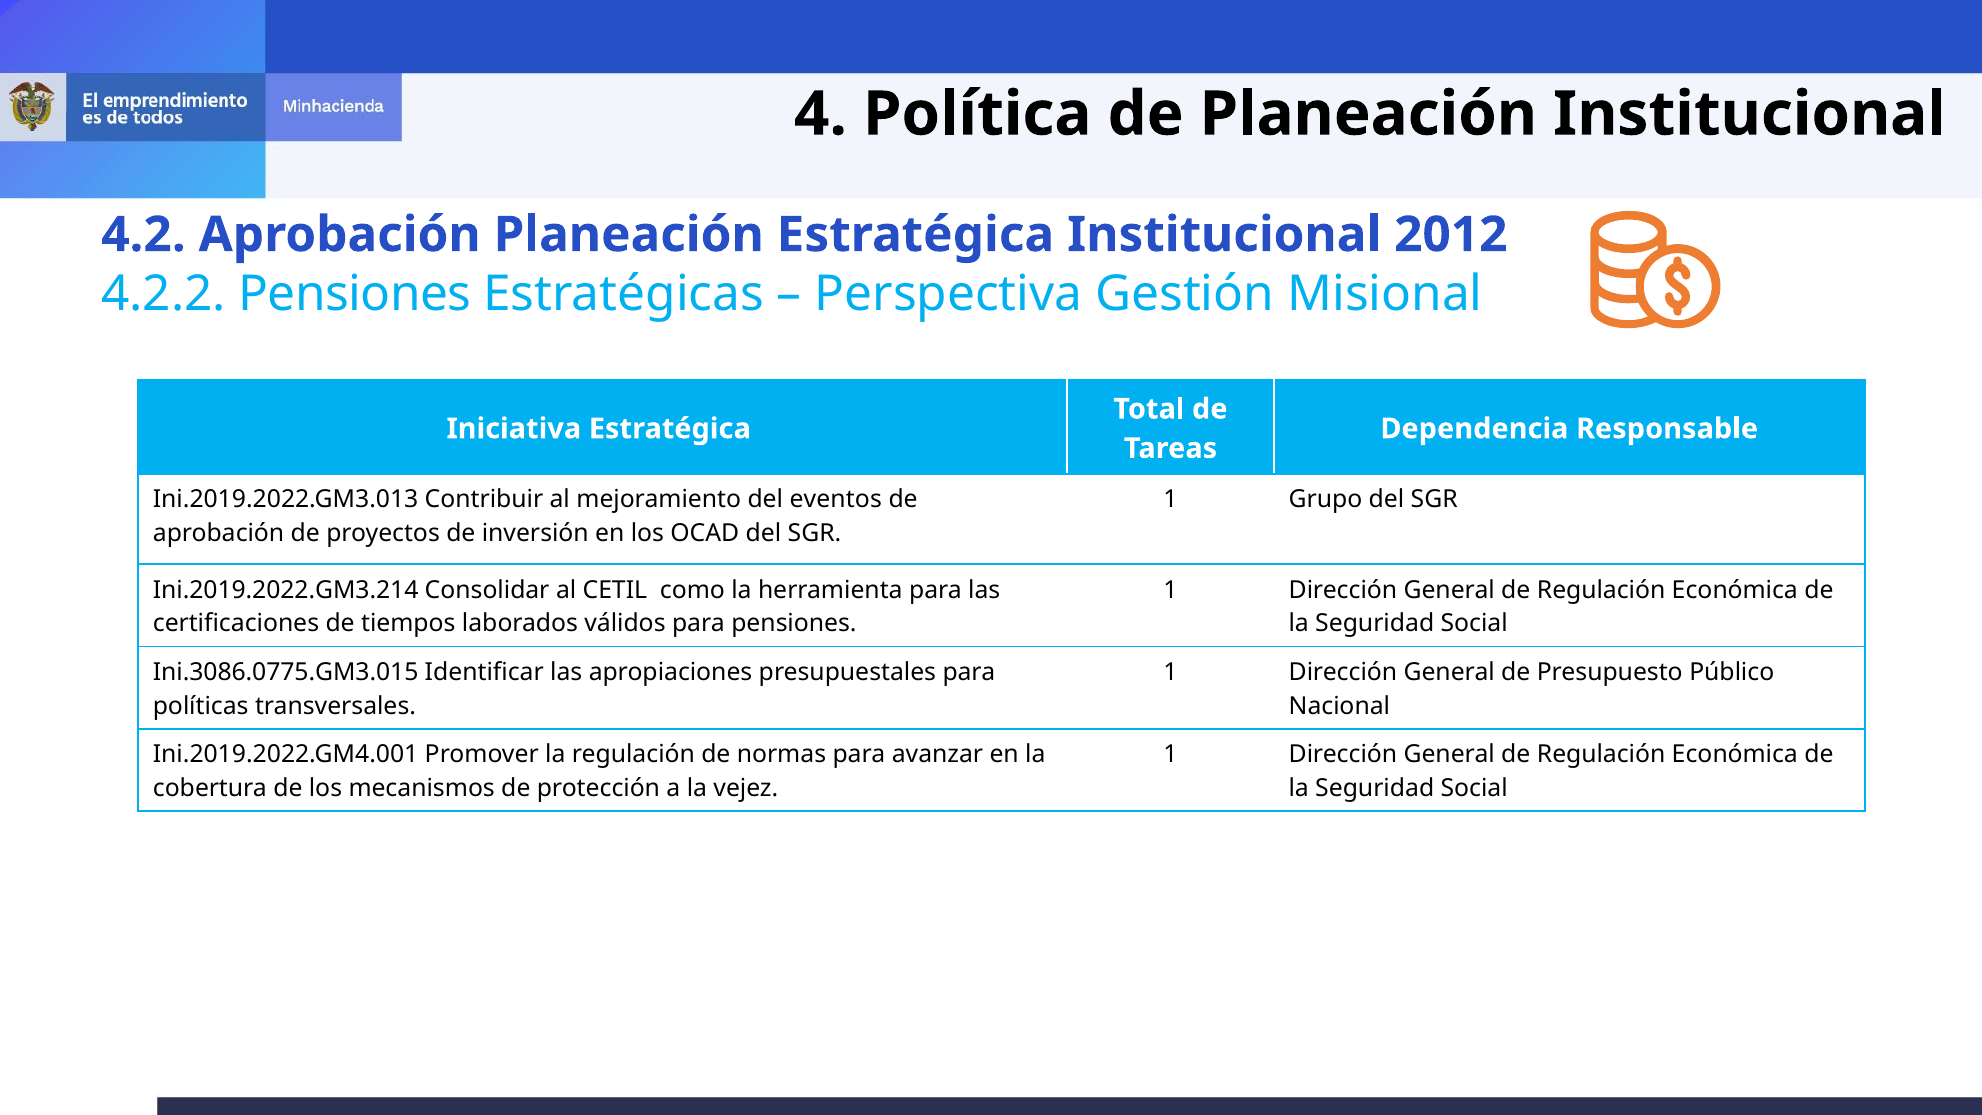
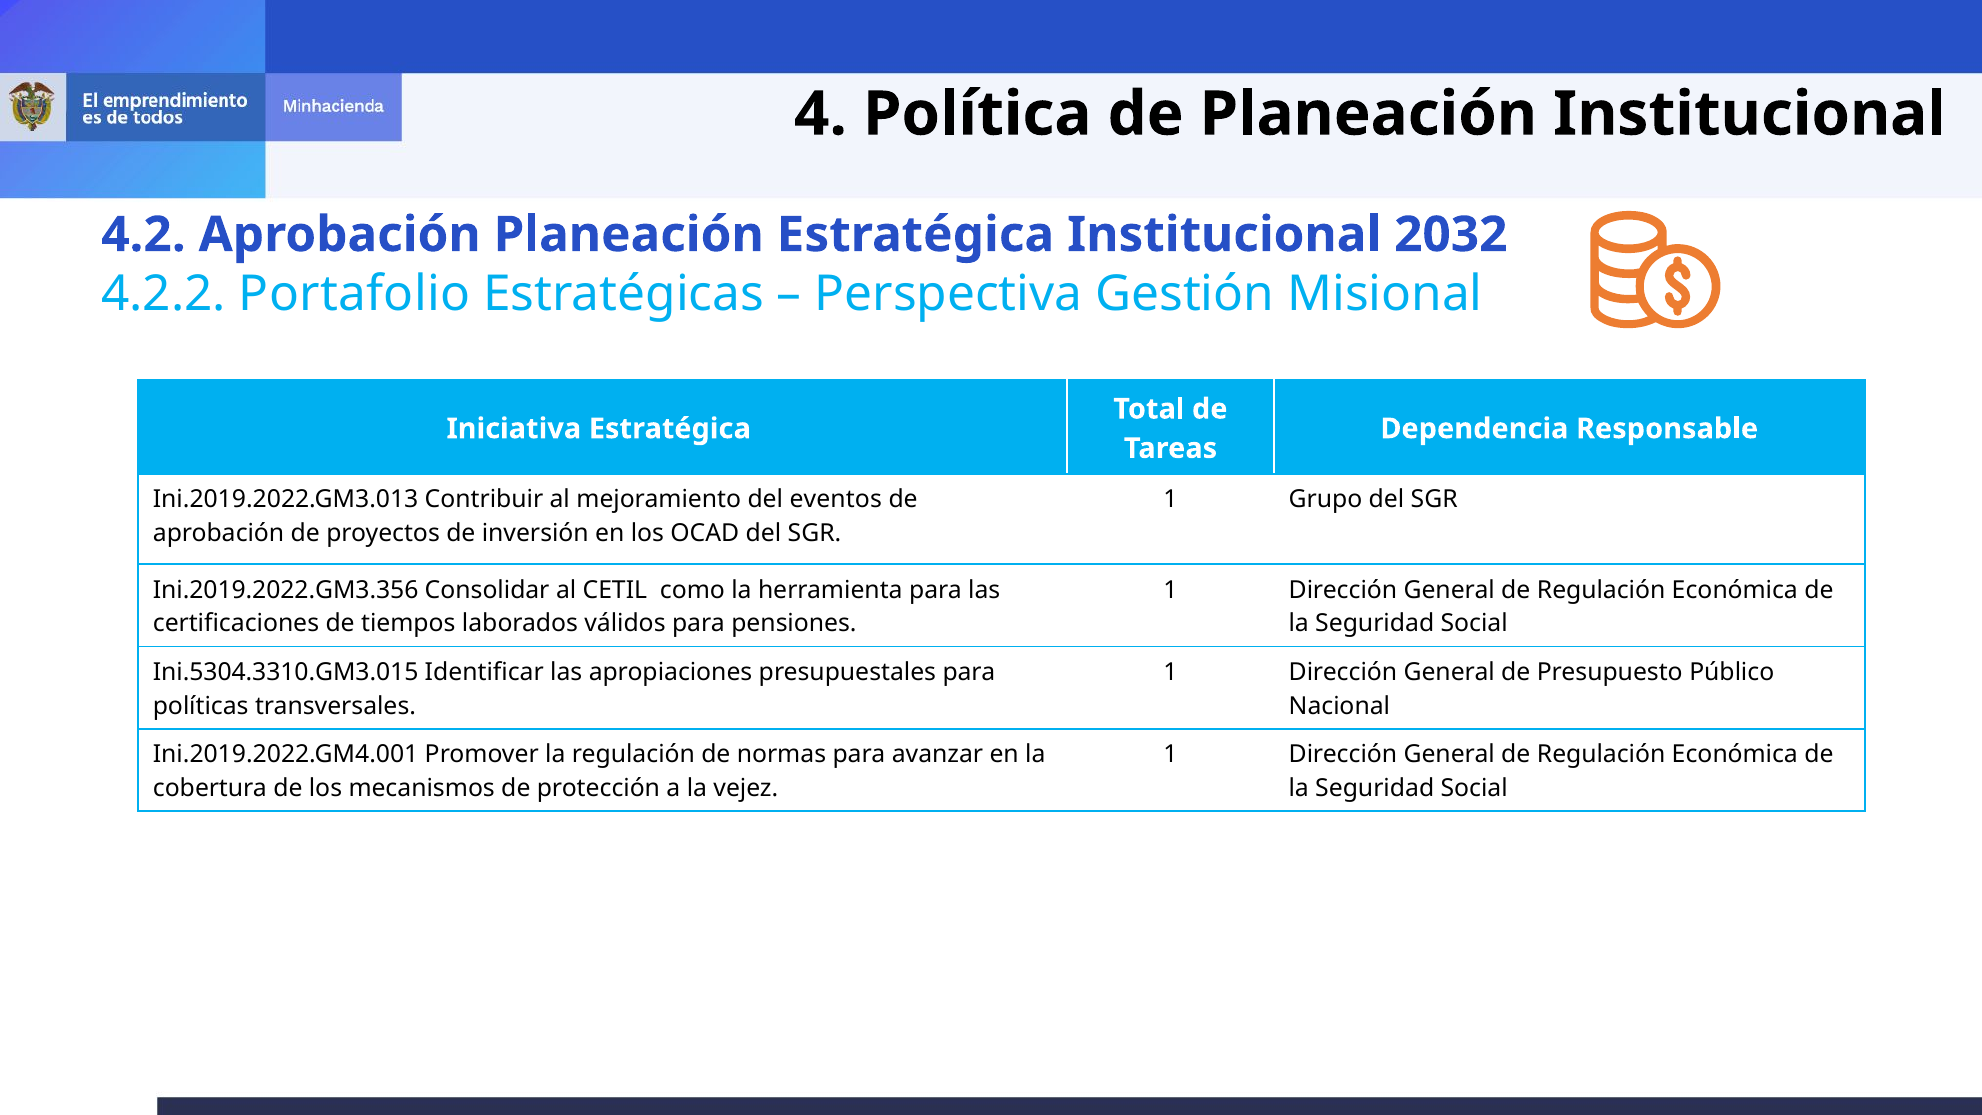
2012: 2012 -> 2032
4.2.2 Pensiones: Pensiones -> Portafolio
Ini.2019.2022.GM3.214: Ini.2019.2022.GM3.214 -> Ini.2019.2022.GM3.356
Ini.3086.0775.GM3.015: Ini.3086.0775.GM3.015 -> Ini.5304.3310.GM3.015
